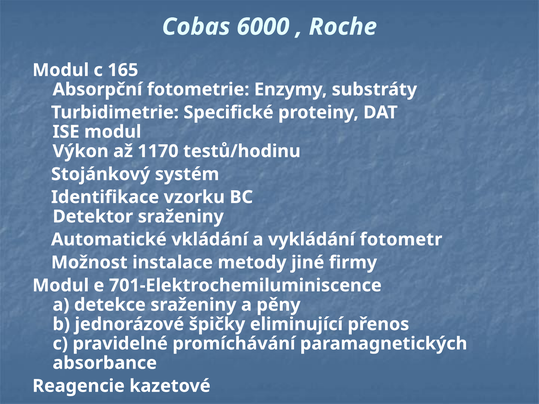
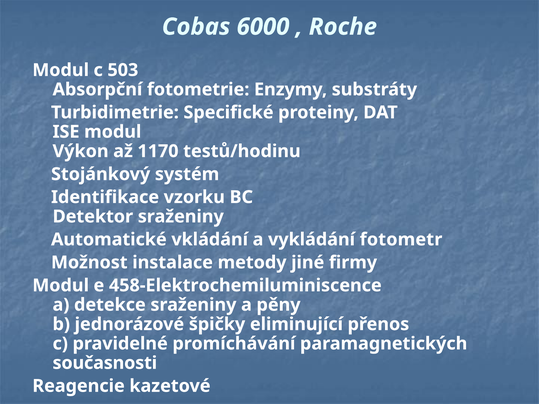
165: 165 -> 503
701-Elektrochemiluminiscence: 701-Elektrochemiluminiscence -> 458-Elektrochemiluminiscence
absorbance: absorbance -> současnosti
